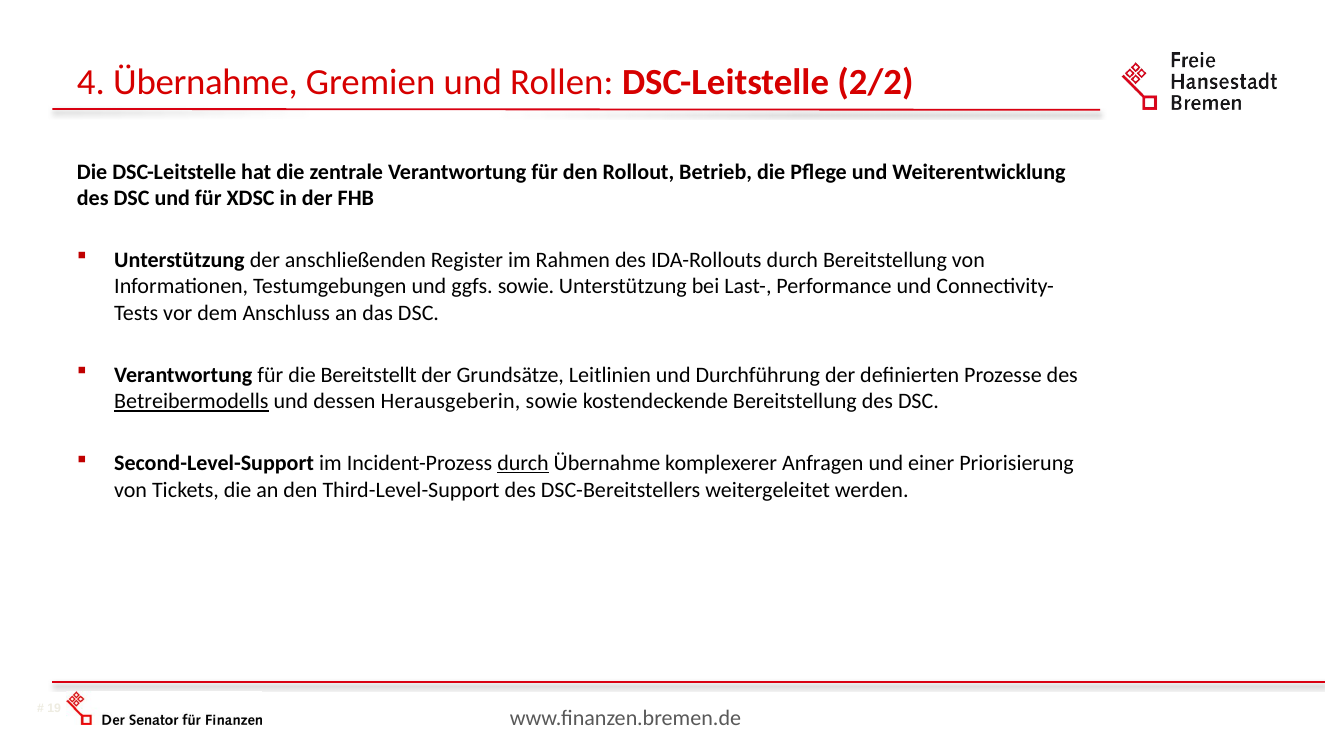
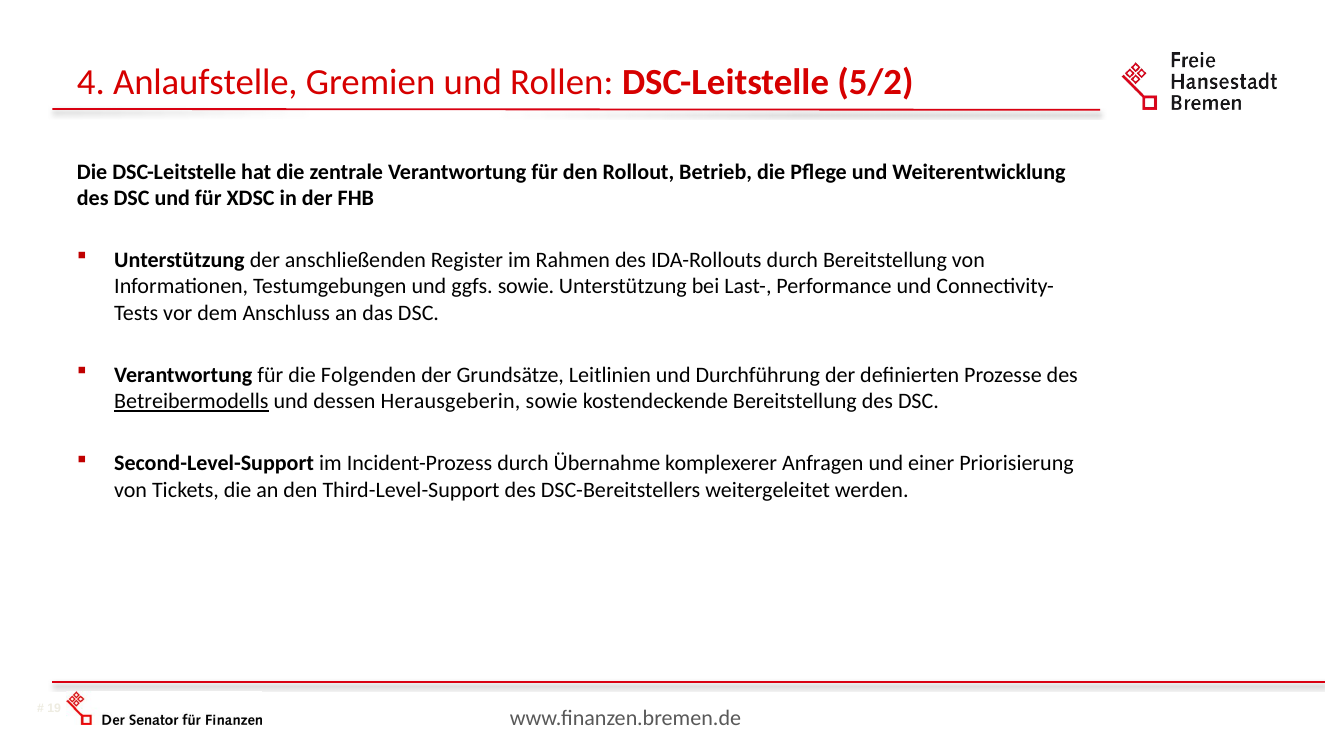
4 Übernahme: Übernahme -> Anlaufstelle
2/2: 2/2 -> 5/2
Bereitstellt: Bereitstellt -> Folgenden
durch at (523, 464) underline: present -> none
